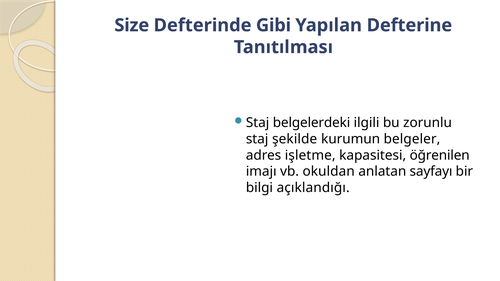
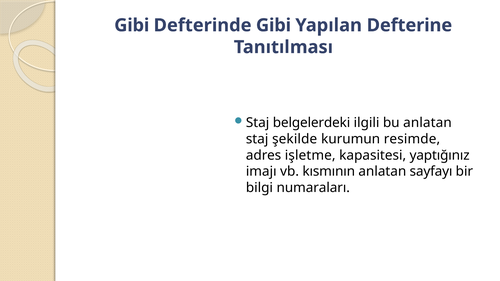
Size at (132, 25): Size -> Gibi
bu zorunlu: zorunlu -> anlatan
belgeler: belgeler -> resimde
öğrenilen: öğrenilen -> yaptığınız
okuldan: okuldan -> kısmının
açıklandığı: açıklandığı -> numaraları
